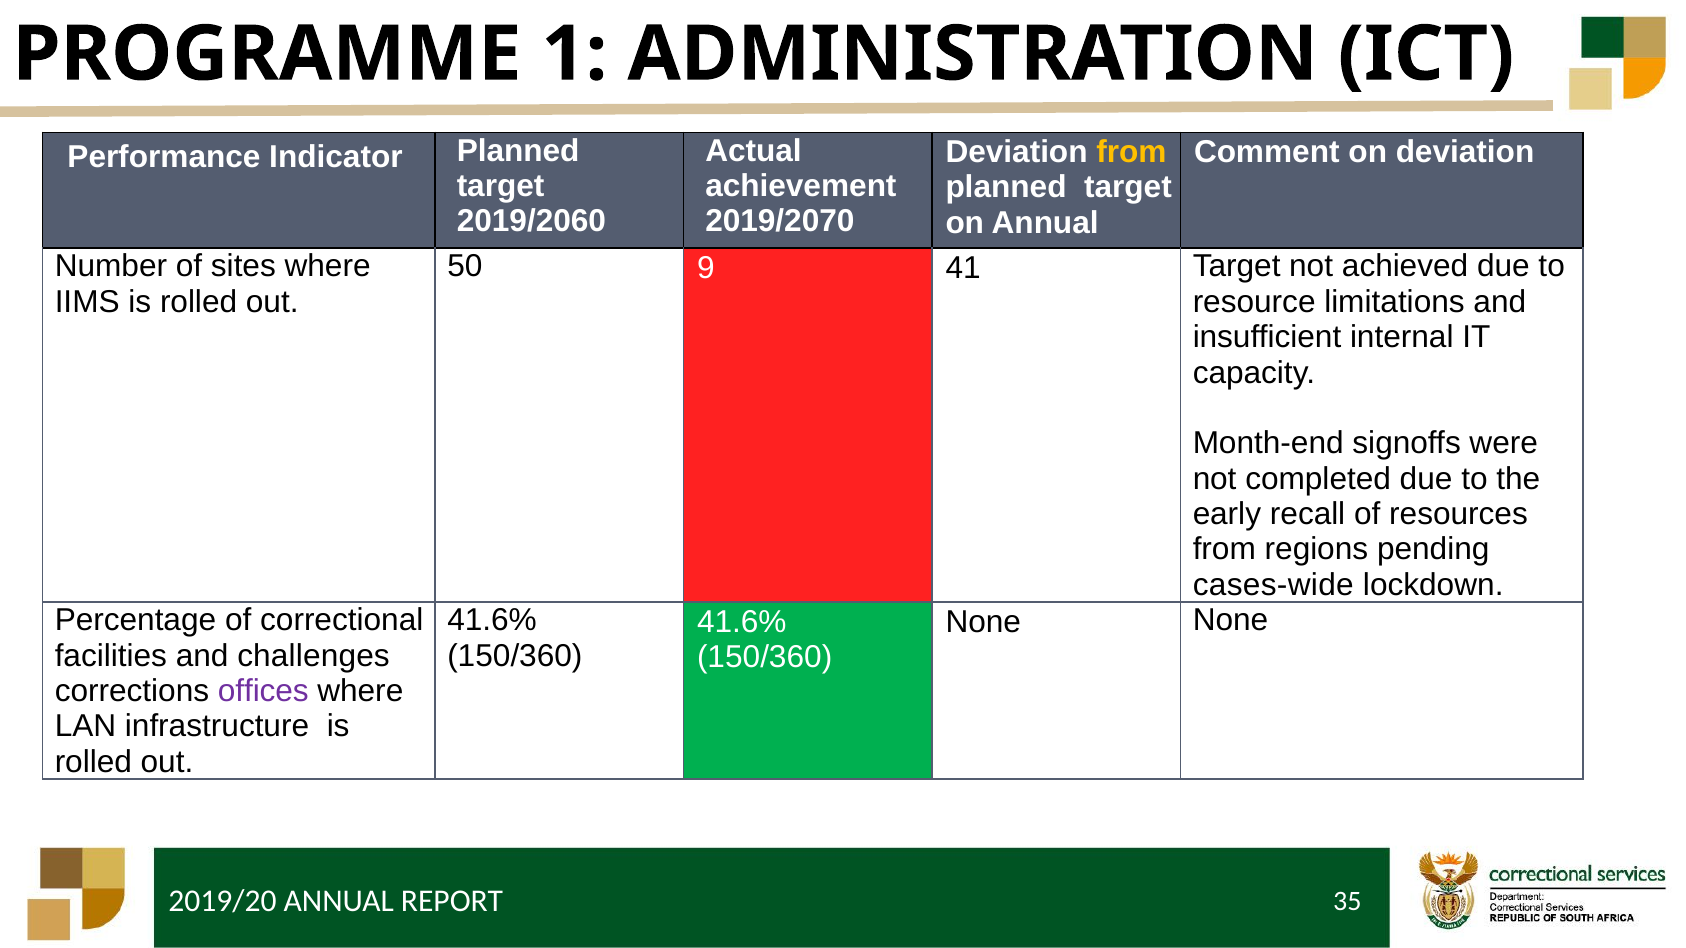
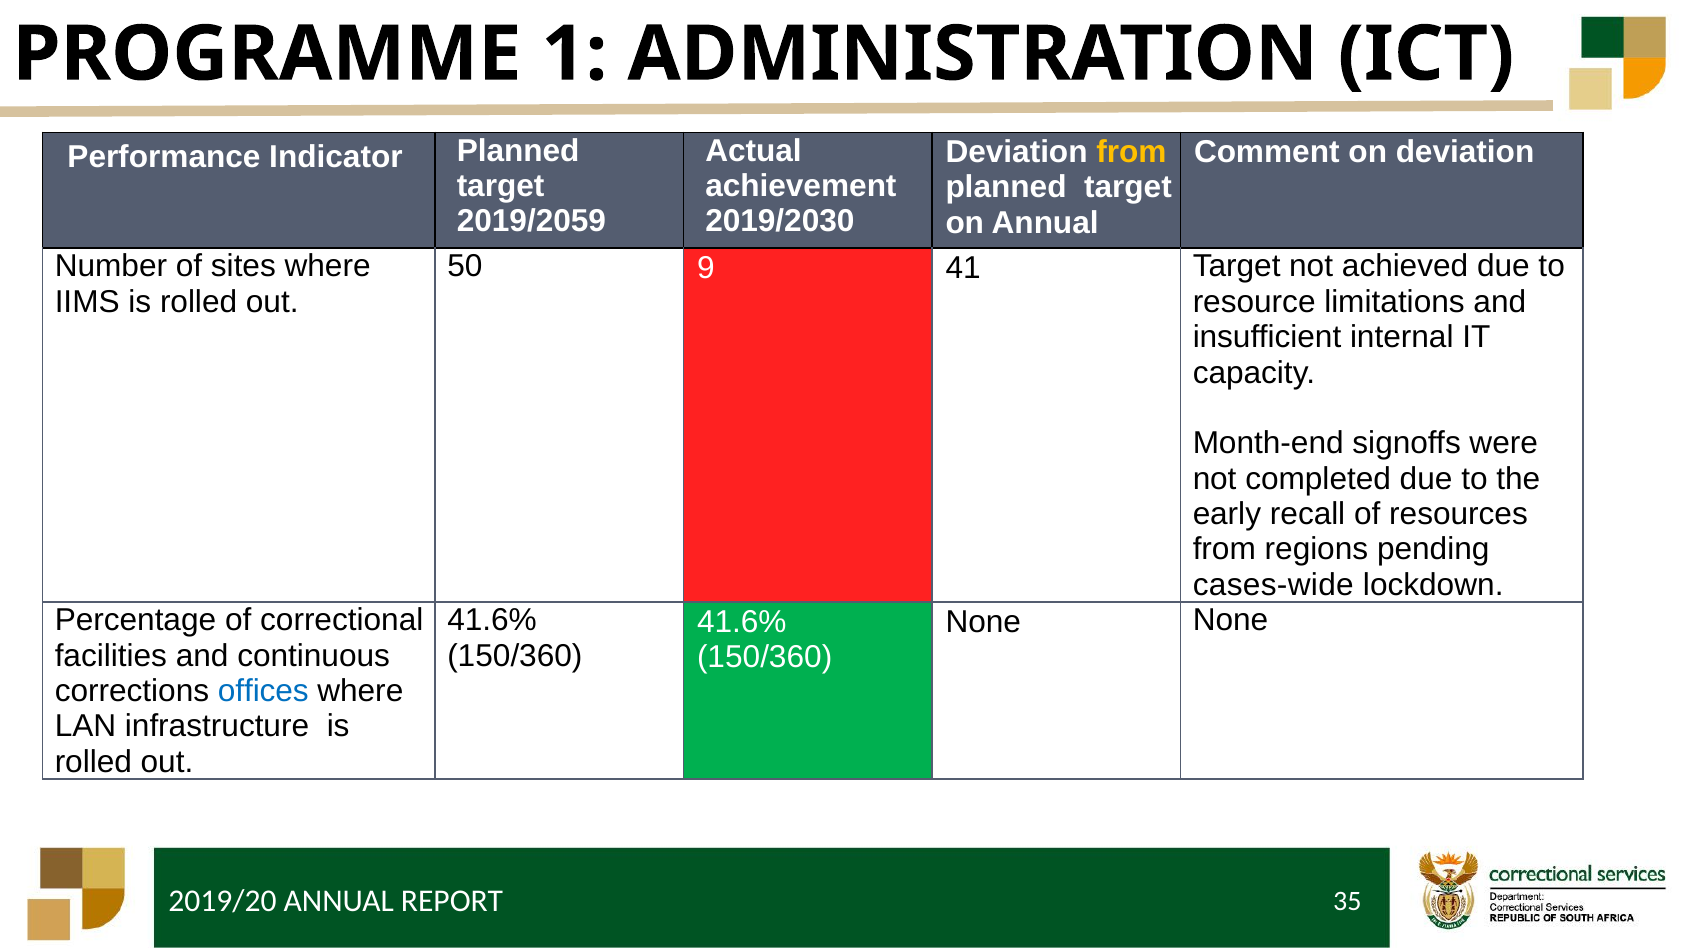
2019/2060: 2019/2060 -> 2019/2059
2019/2070: 2019/2070 -> 2019/2030
challenges: challenges -> continuous
offices colour: purple -> blue
